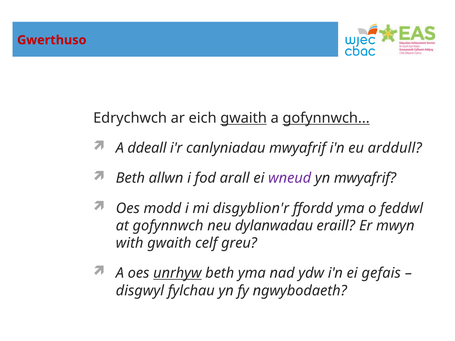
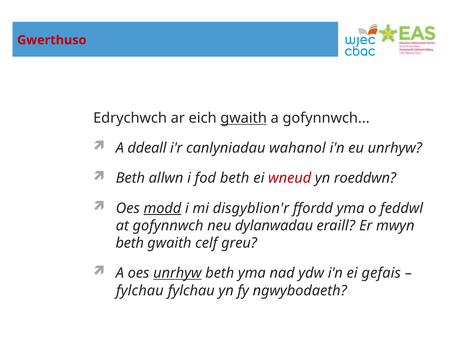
gofynnwch at (326, 118) underline: present -> none
canlyniadau mwyafrif: mwyafrif -> wahanol
eu arddull: arddull -> unrhyw
fod arall: arall -> beth
wneud colour: purple -> red
yn mwyafrif: mwyafrif -> roeddwn
modd underline: none -> present
with at (130, 243): with -> beth
disgwyl at (140, 291): disgwyl -> fylchau
